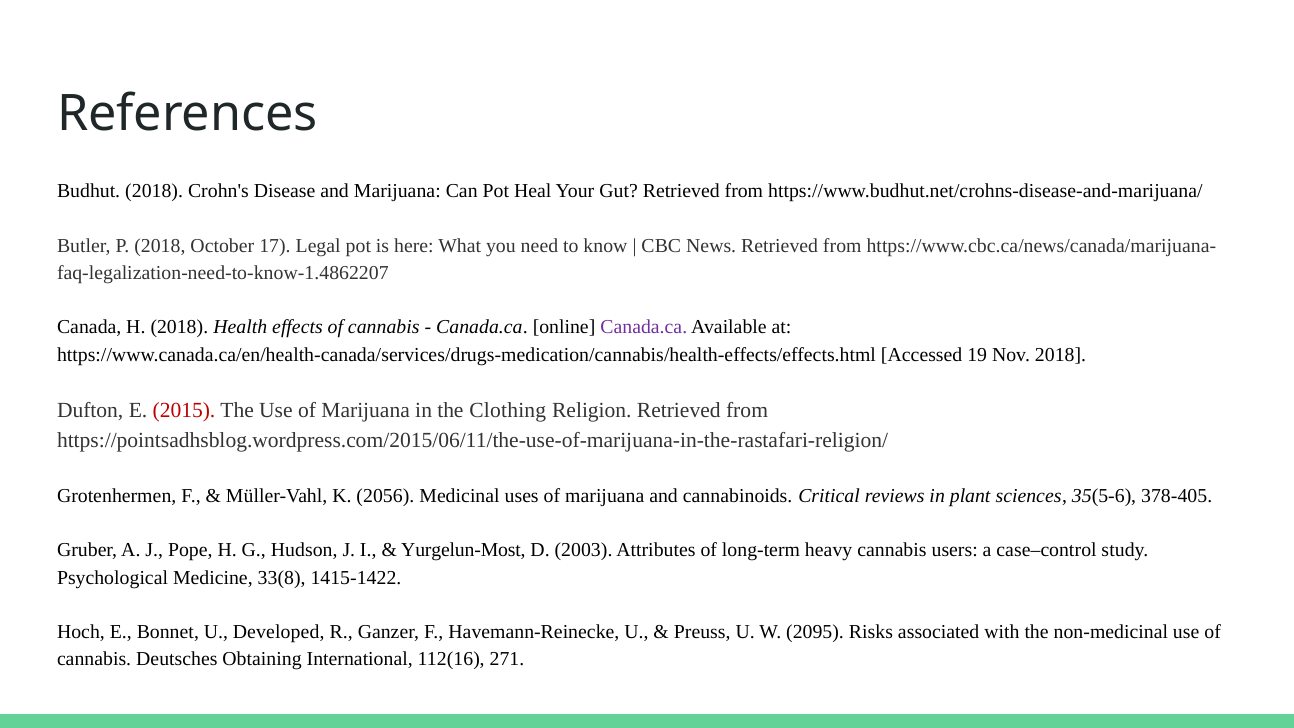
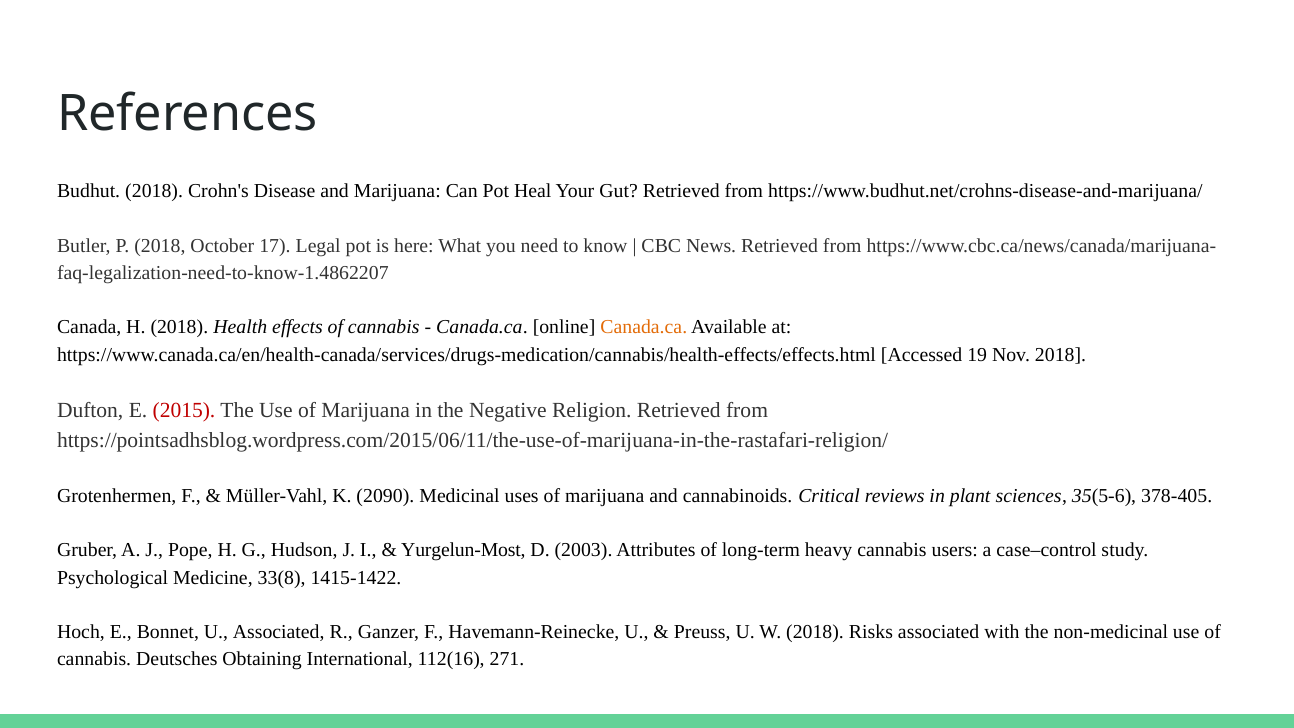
Canada.ca at (644, 327) colour: purple -> orange
Clothing: Clothing -> Negative
2056: 2056 -> 2090
U Developed: Developed -> Associated
W 2095: 2095 -> 2018
